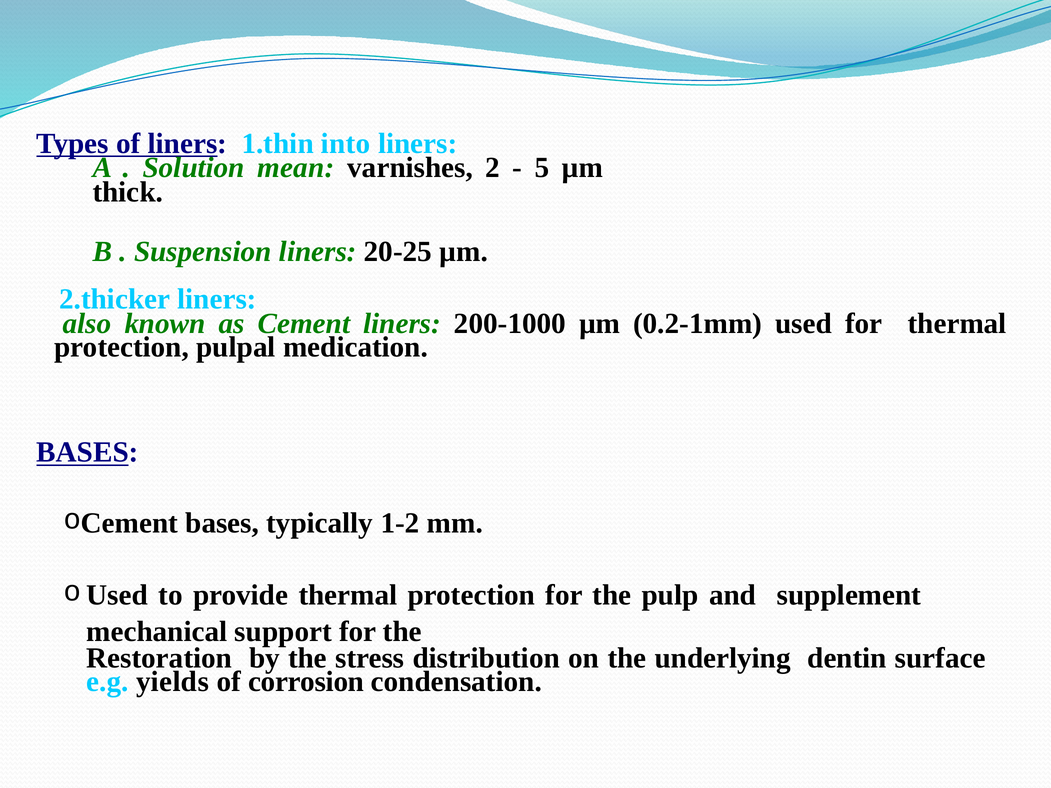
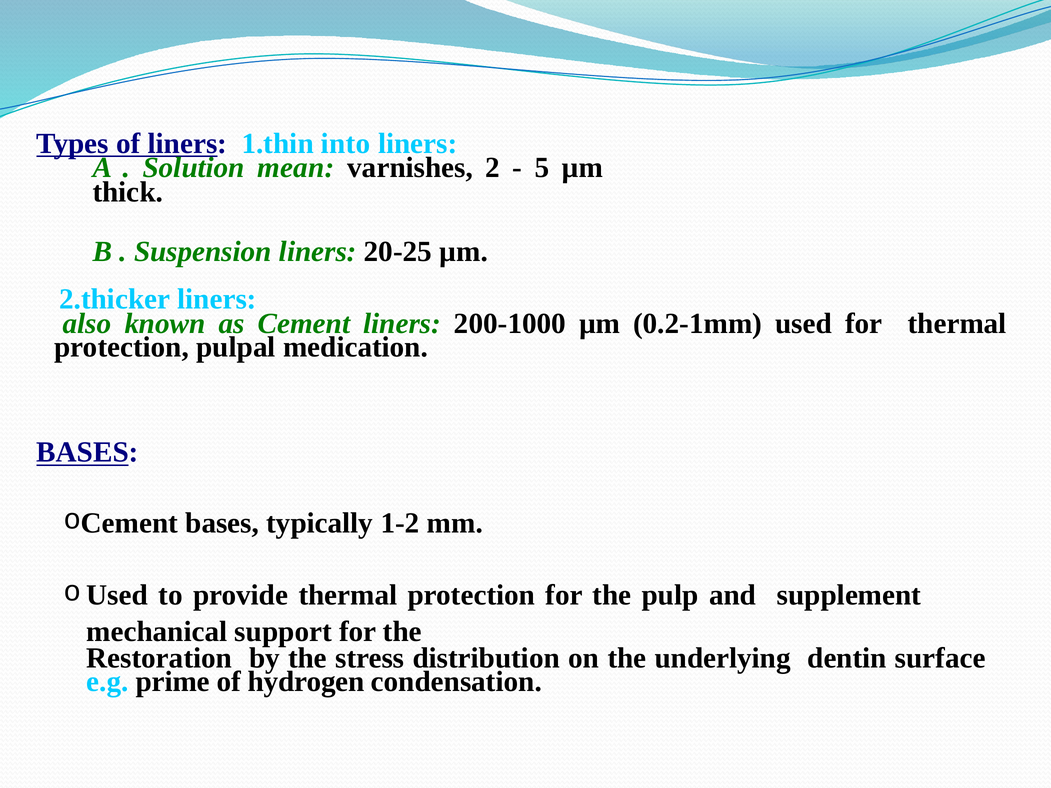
yields: yields -> prime
corrosion: corrosion -> hydrogen
